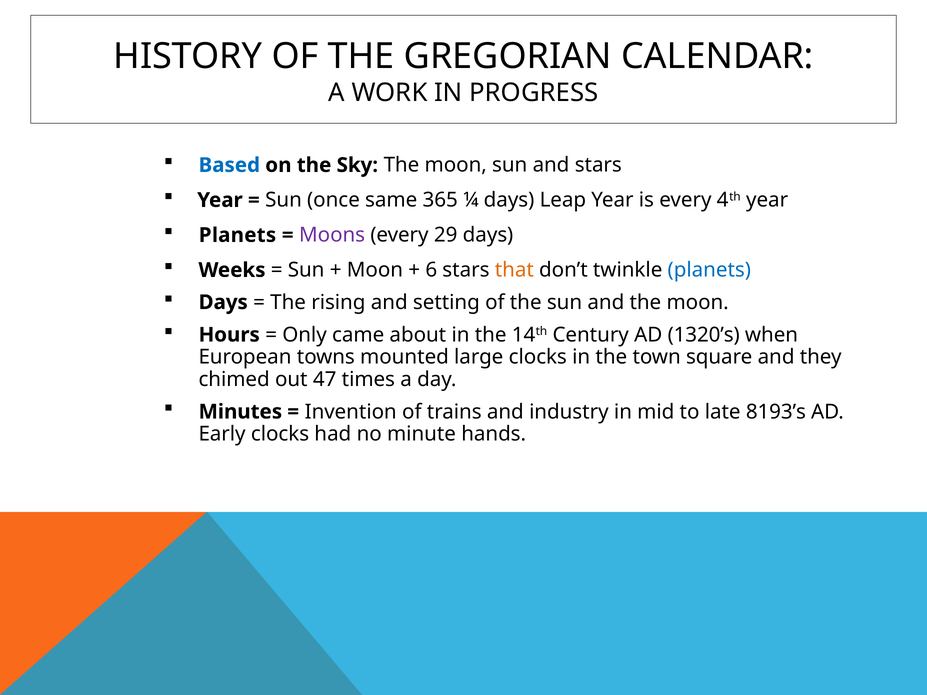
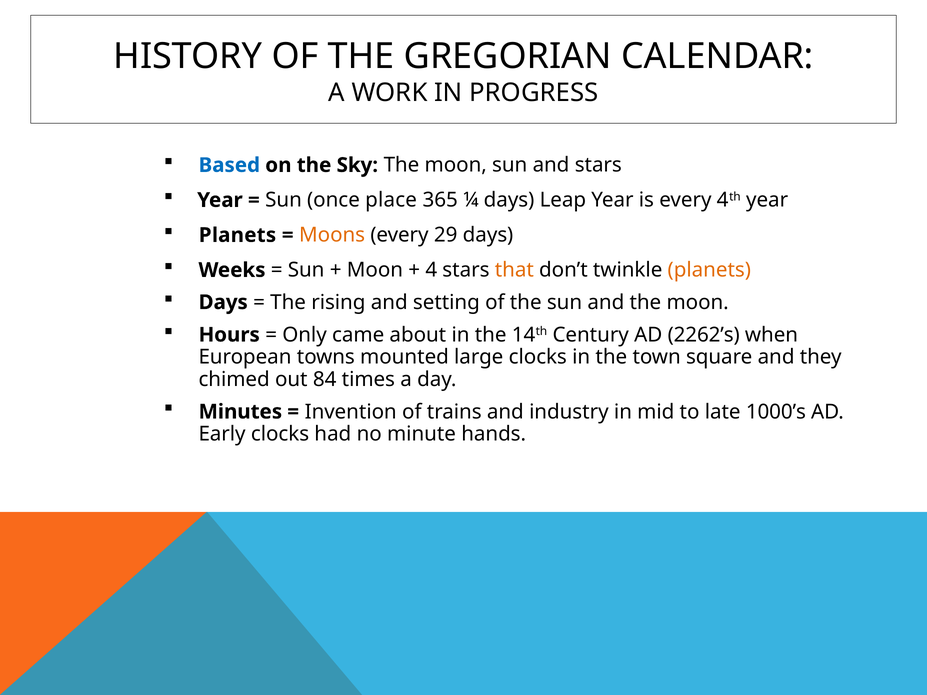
same: same -> place
Moons colour: purple -> orange
6: 6 -> 4
planets at (709, 270) colour: blue -> orange
1320’s: 1320’s -> 2262’s
47: 47 -> 84
8193’s: 8193’s -> 1000’s
